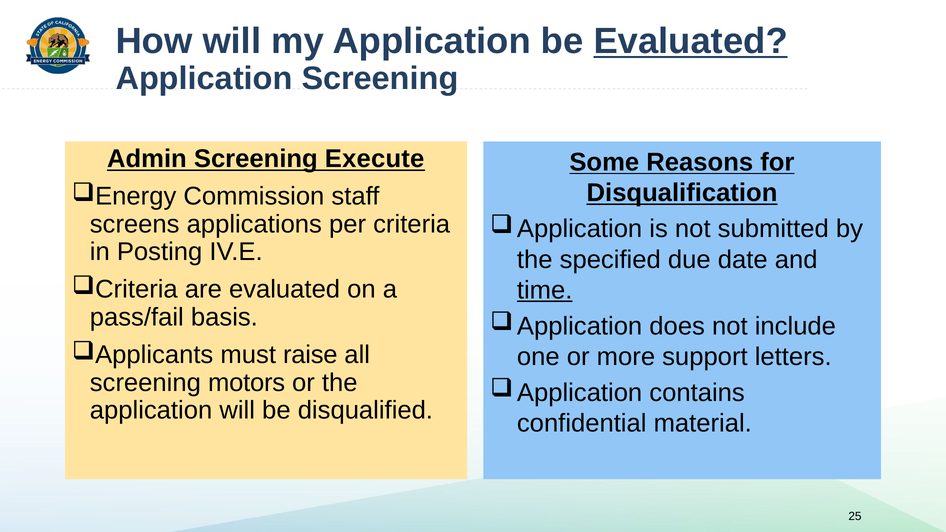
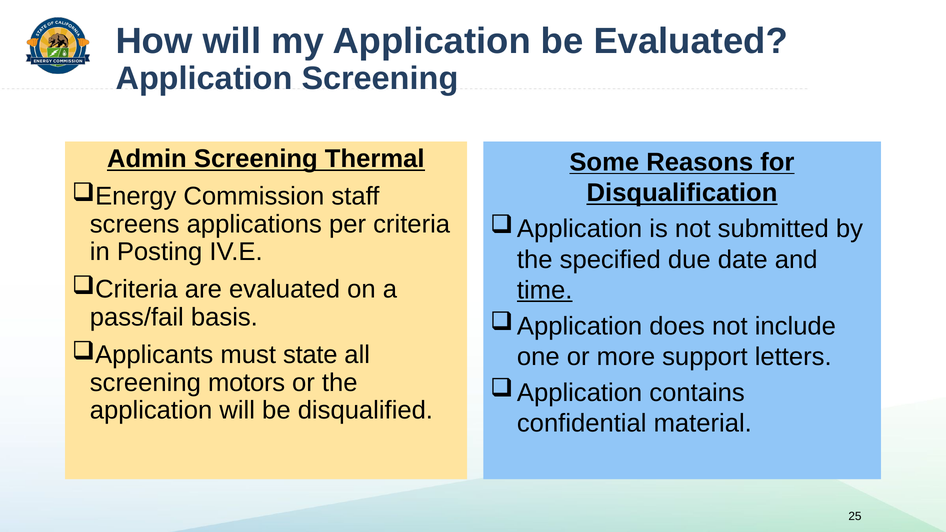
Evaluated at (691, 41) underline: present -> none
Execute: Execute -> Thermal
raise: raise -> state
